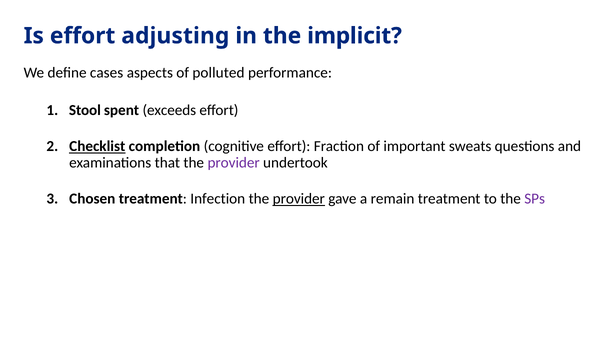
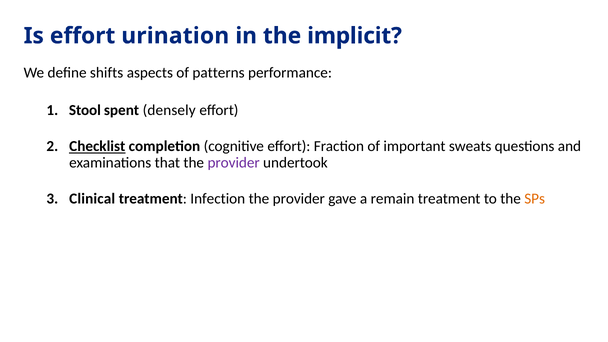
adjusting: adjusting -> urination
cases: cases -> shifts
polluted: polluted -> patterns
exceeds: exceeds -> densely
Chosen: Chosen -> Clinical
provider at (299, 199) underline: present -> none
SPs colour: purple -> orange
